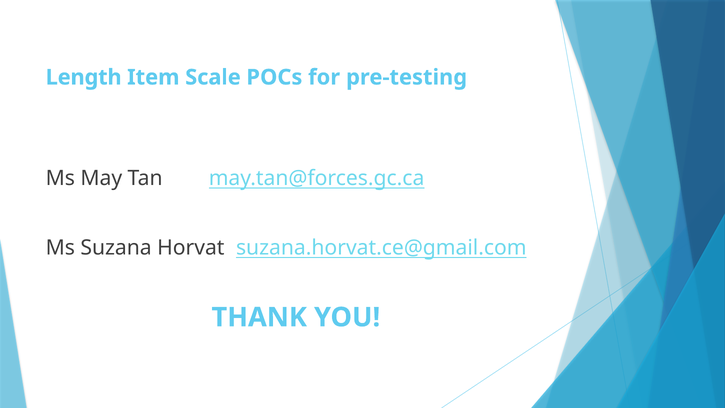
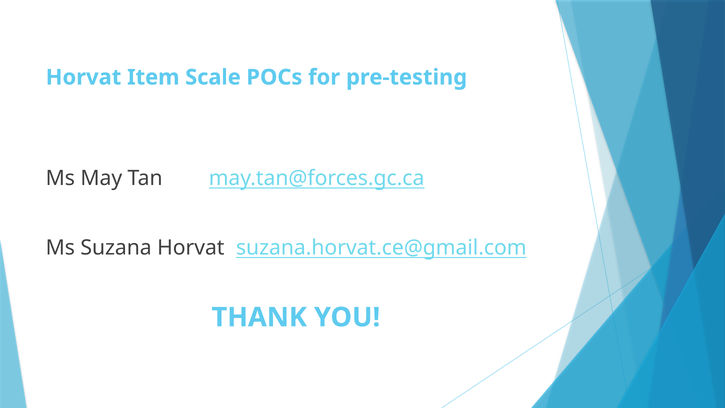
Length at (84, 77): Length -> Horvat
